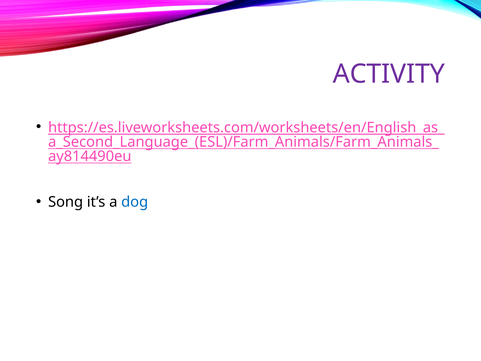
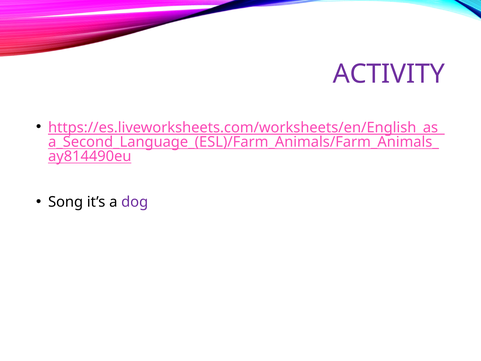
dog colour: blue -> purple
